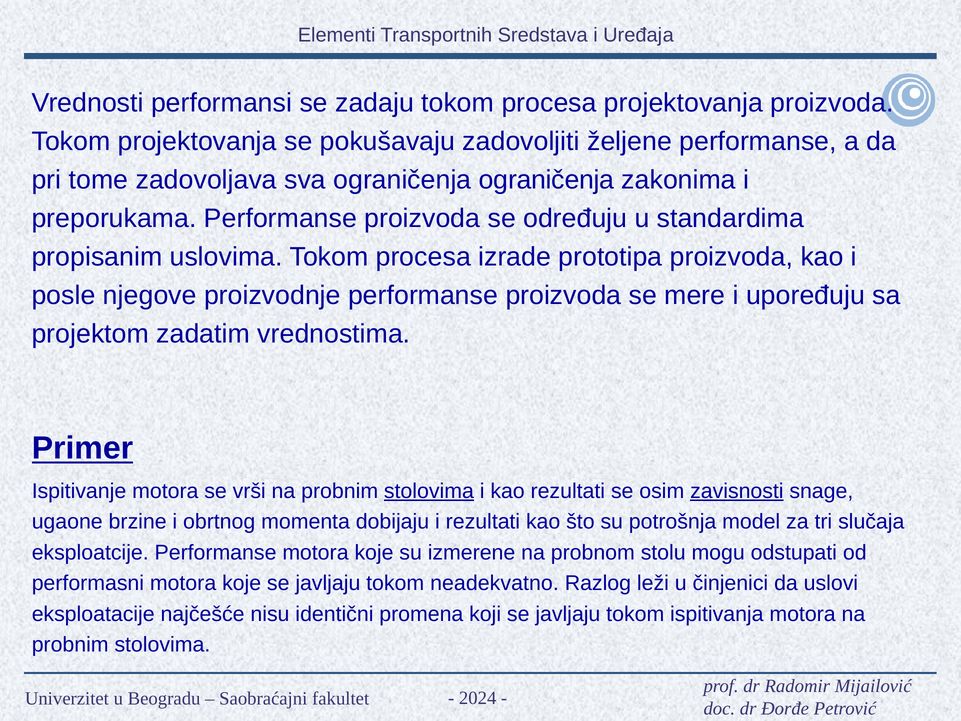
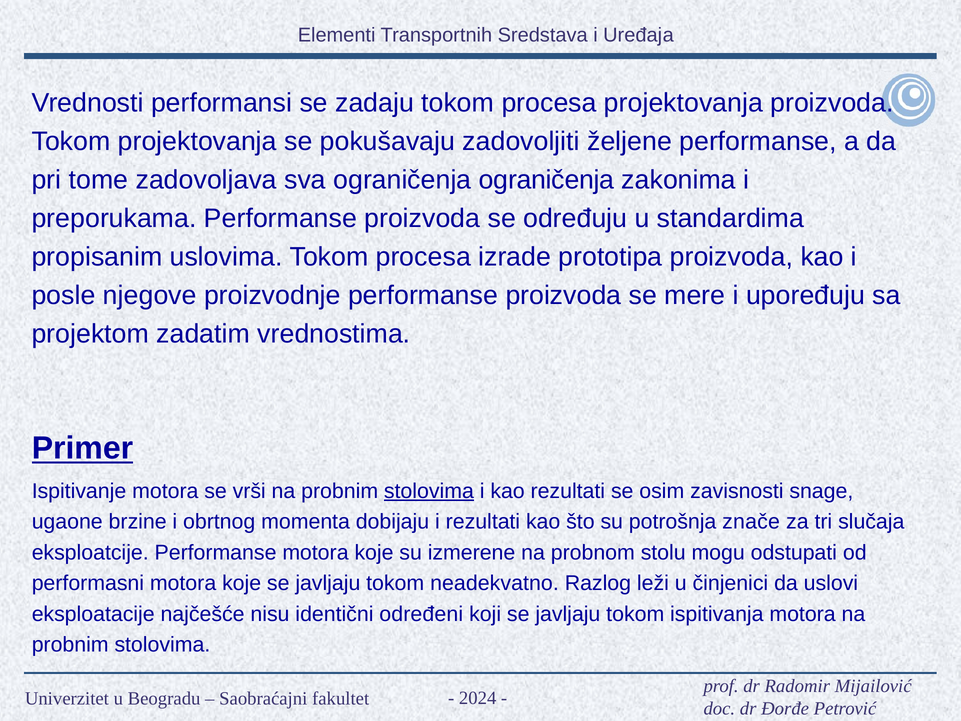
zavisnosti underline: present -> none
model: model -> znače
promena: promena -> određeni
